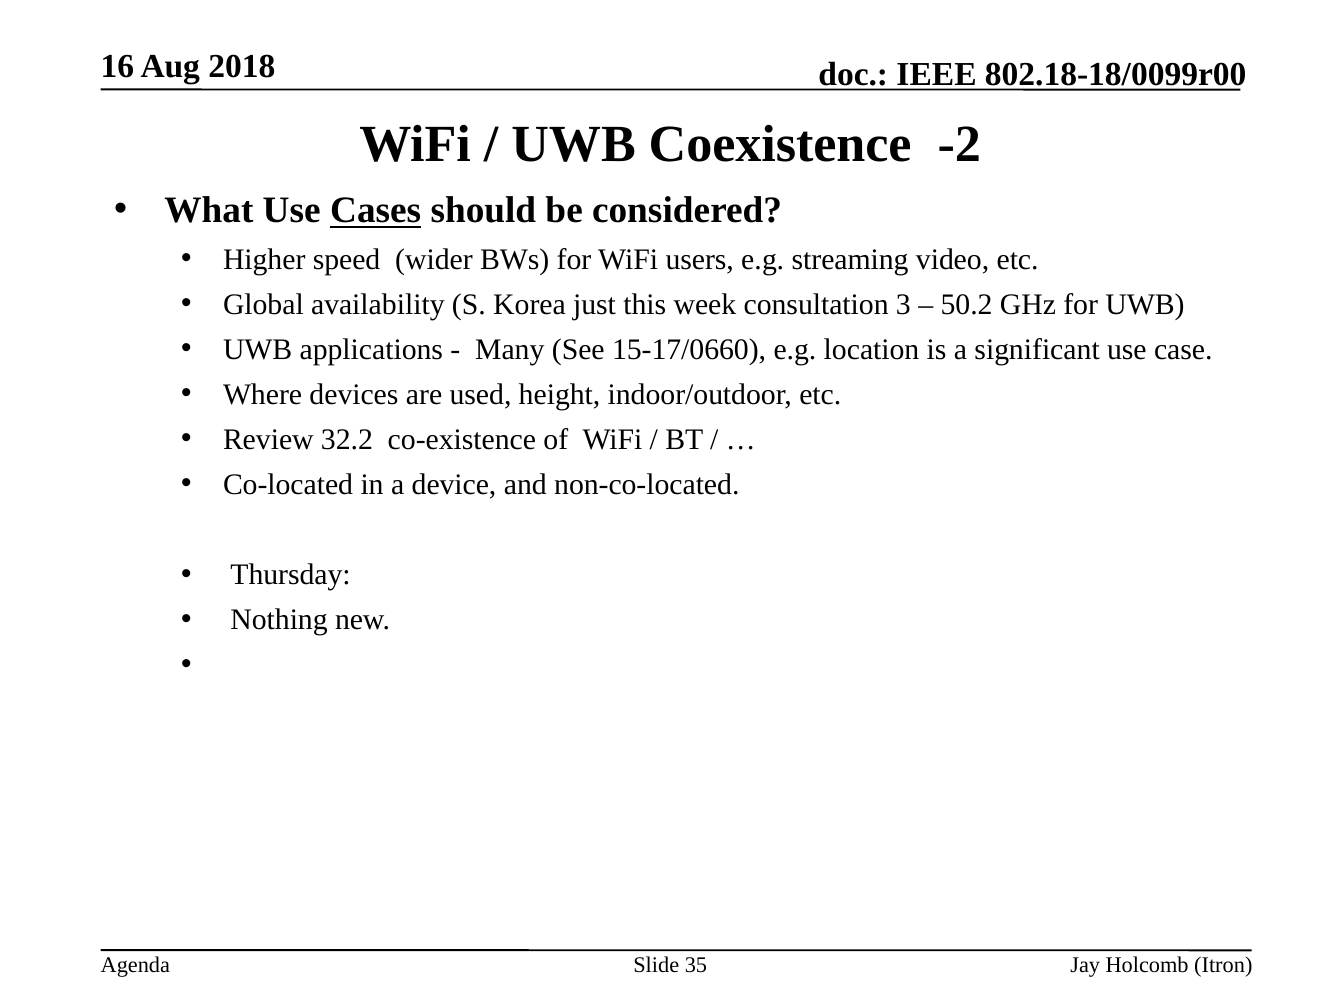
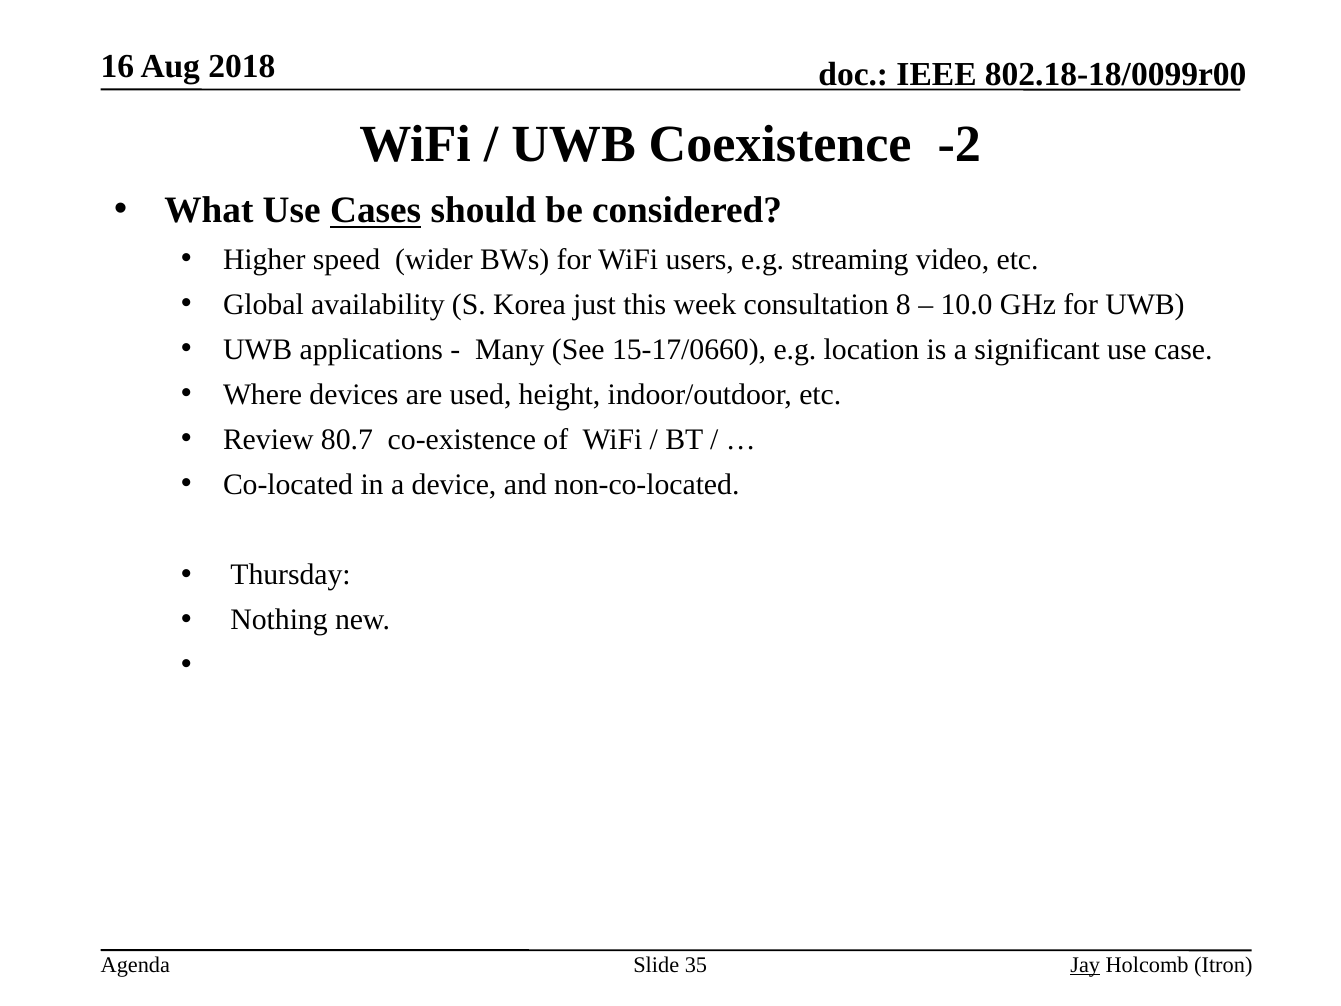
3: 3 -> 8
50.2: 50.2 -> 10.0
32.2: 32.2 -> 80.7
Jay underline: none -> present
